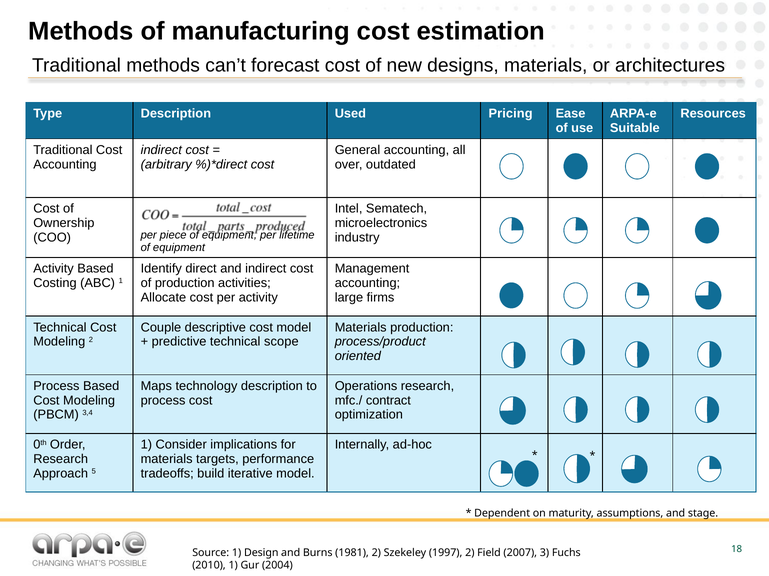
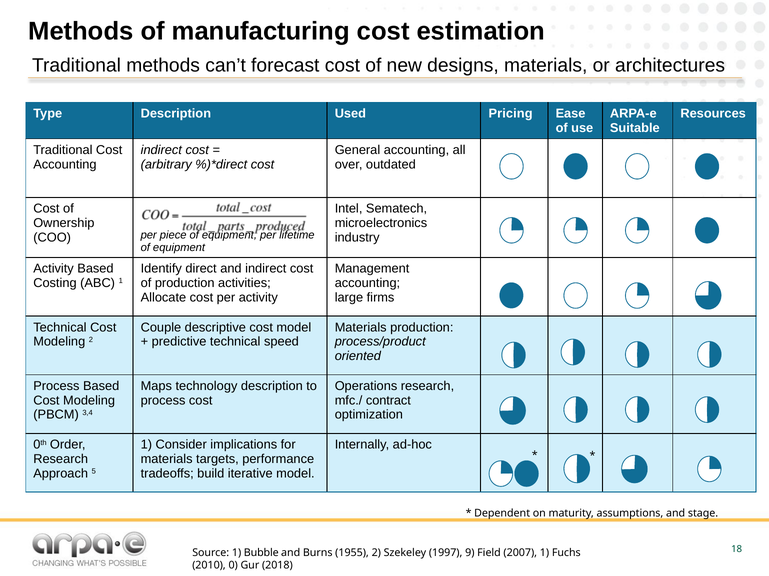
scope: scope -> speed
Design: Design -> Bubble
1981: 1981 -> 1955
1997 2: 2 -> 9
2007 3: 3 -> 1
2010 1: 1 -> 0
2004: 2004 -> 2018
